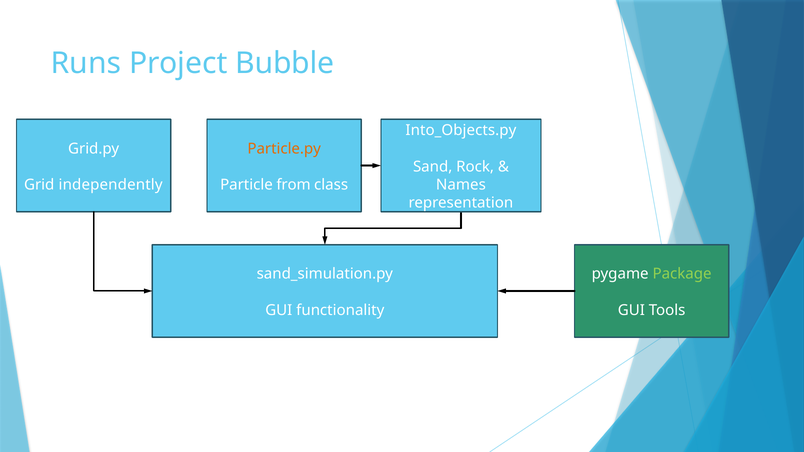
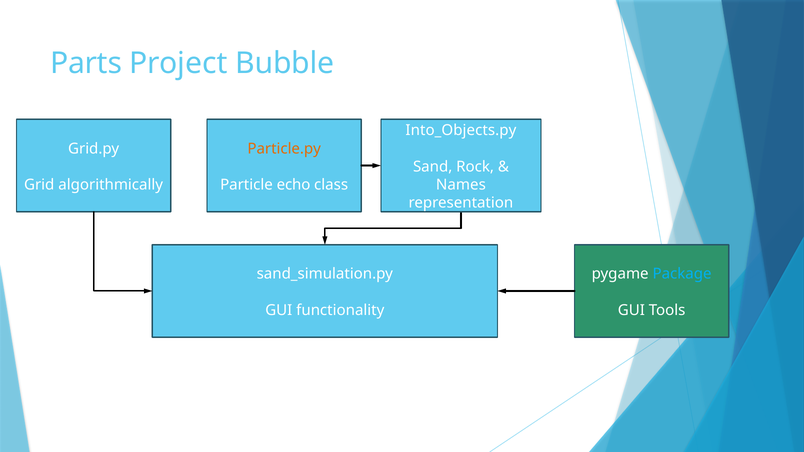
Runs: Runs -> Parts
independently: independently -> algorithmically
from: from -> echo
Package colour: light green -> light blue
